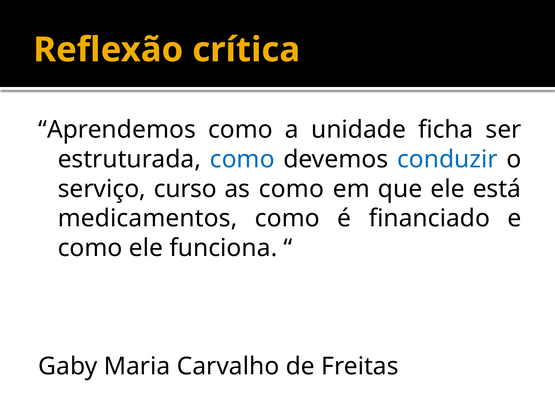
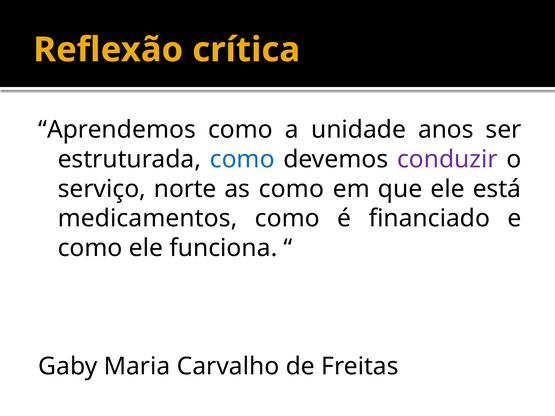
ficha: ficha -> anos
conduzir colour: blue -> purple
curso: curso -> norte
